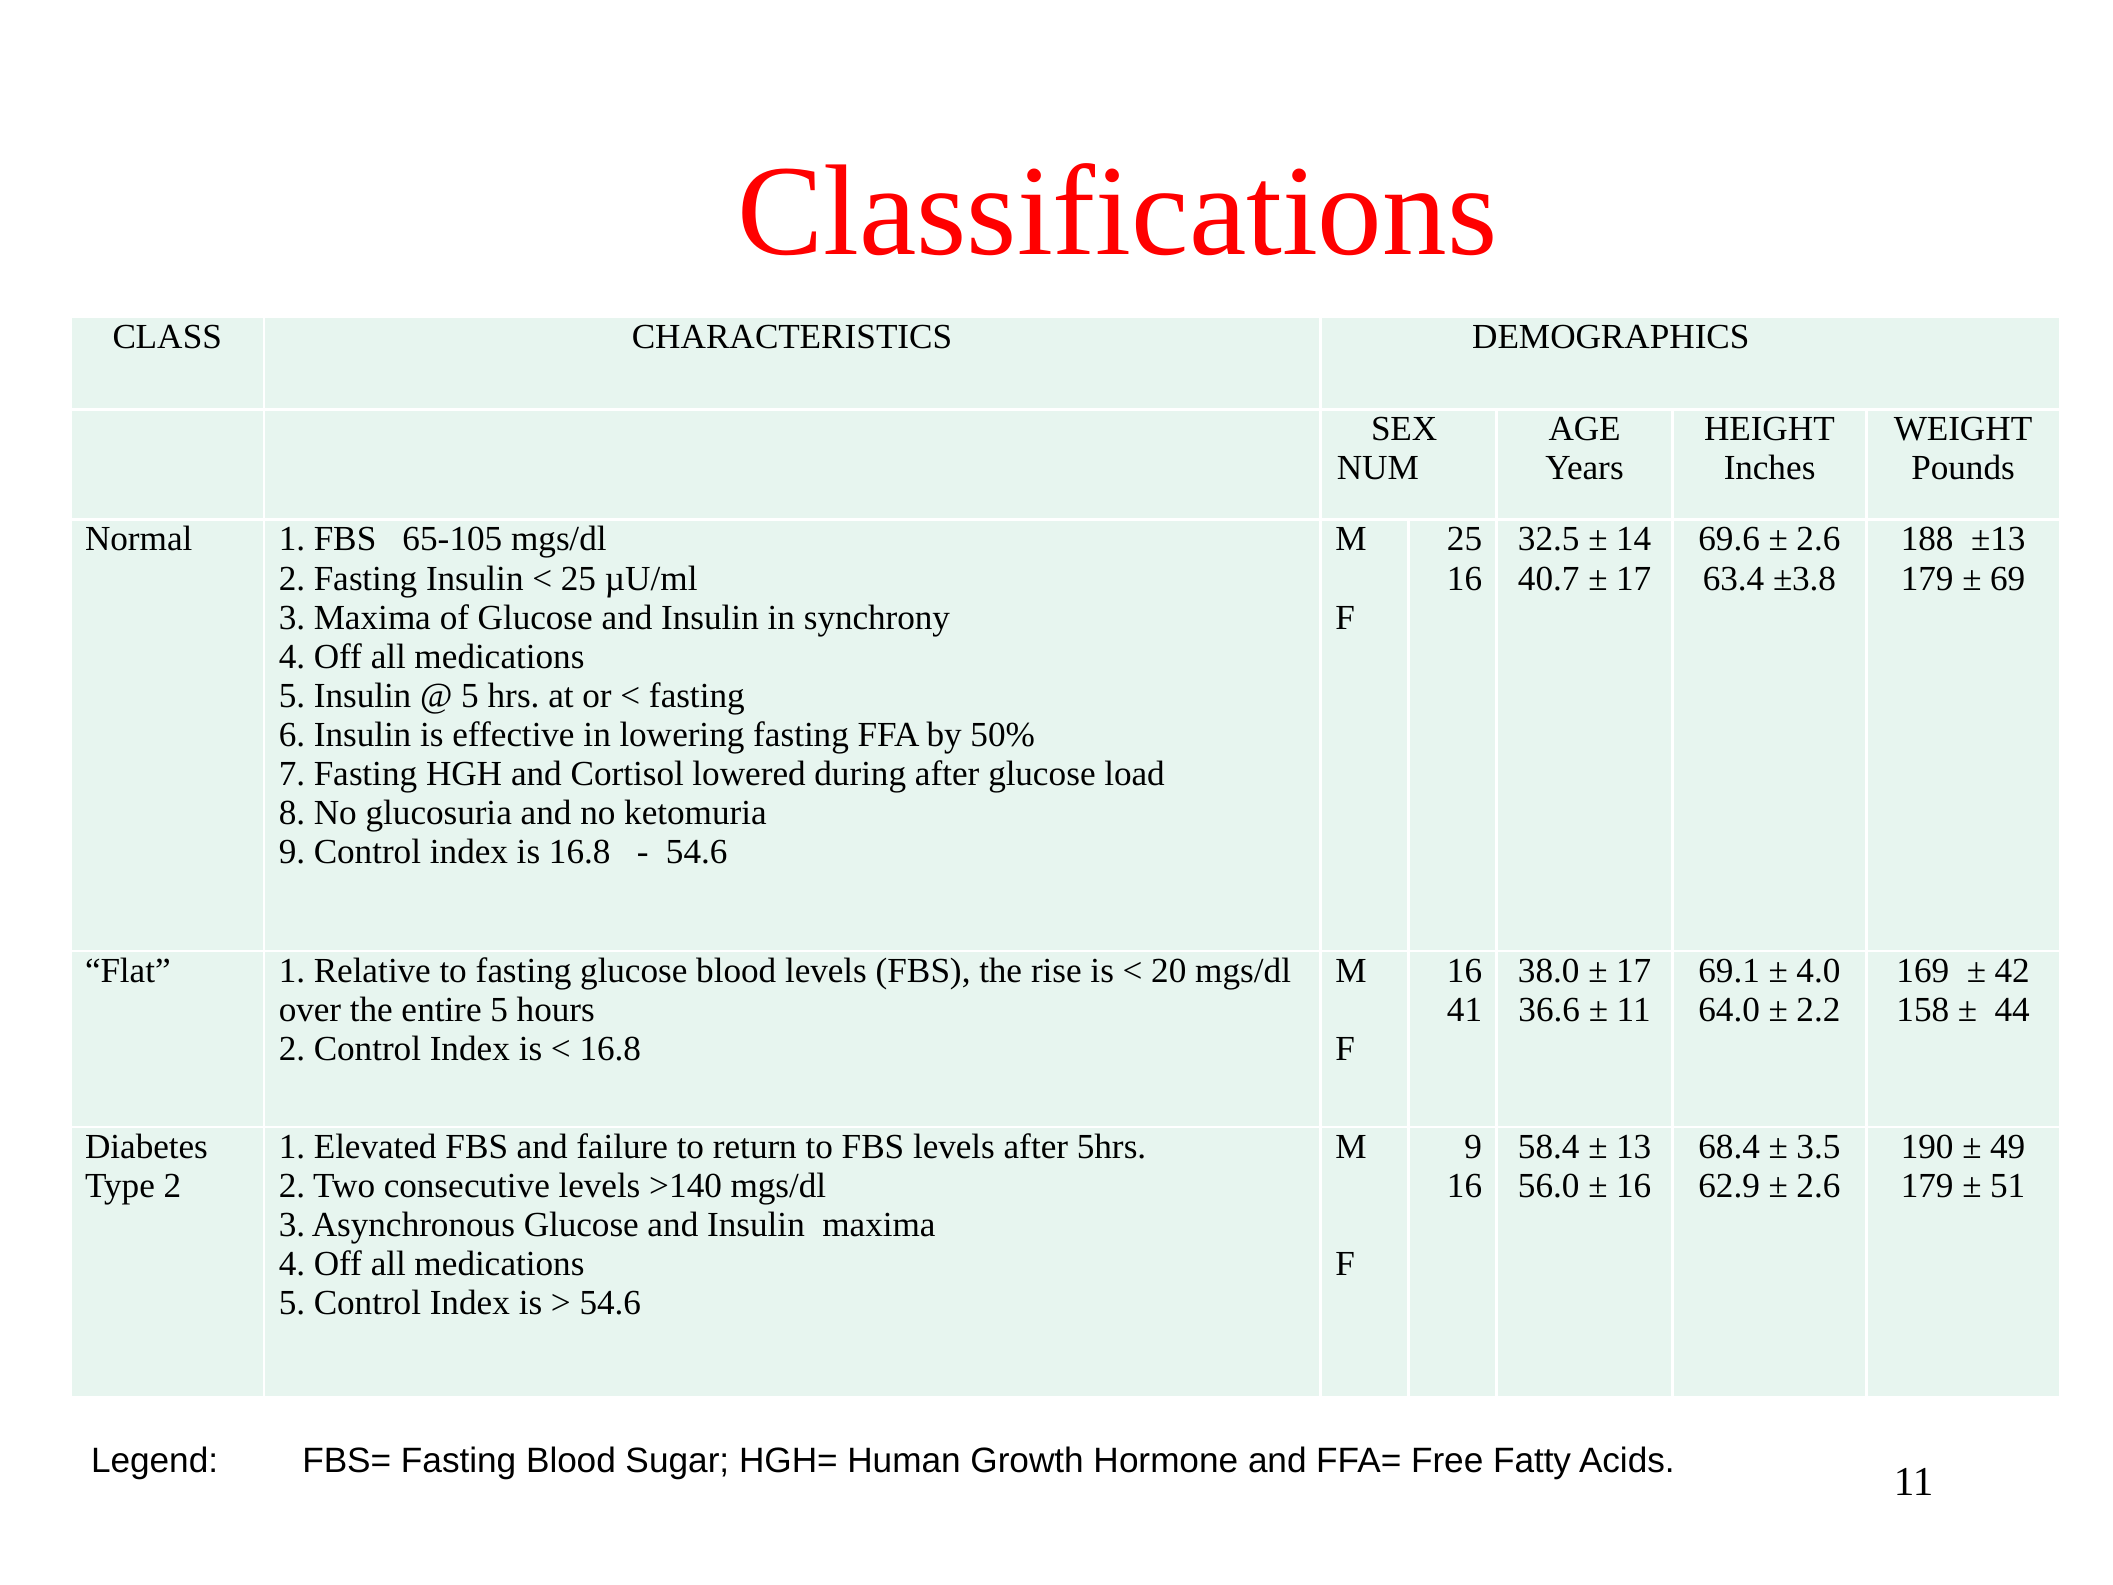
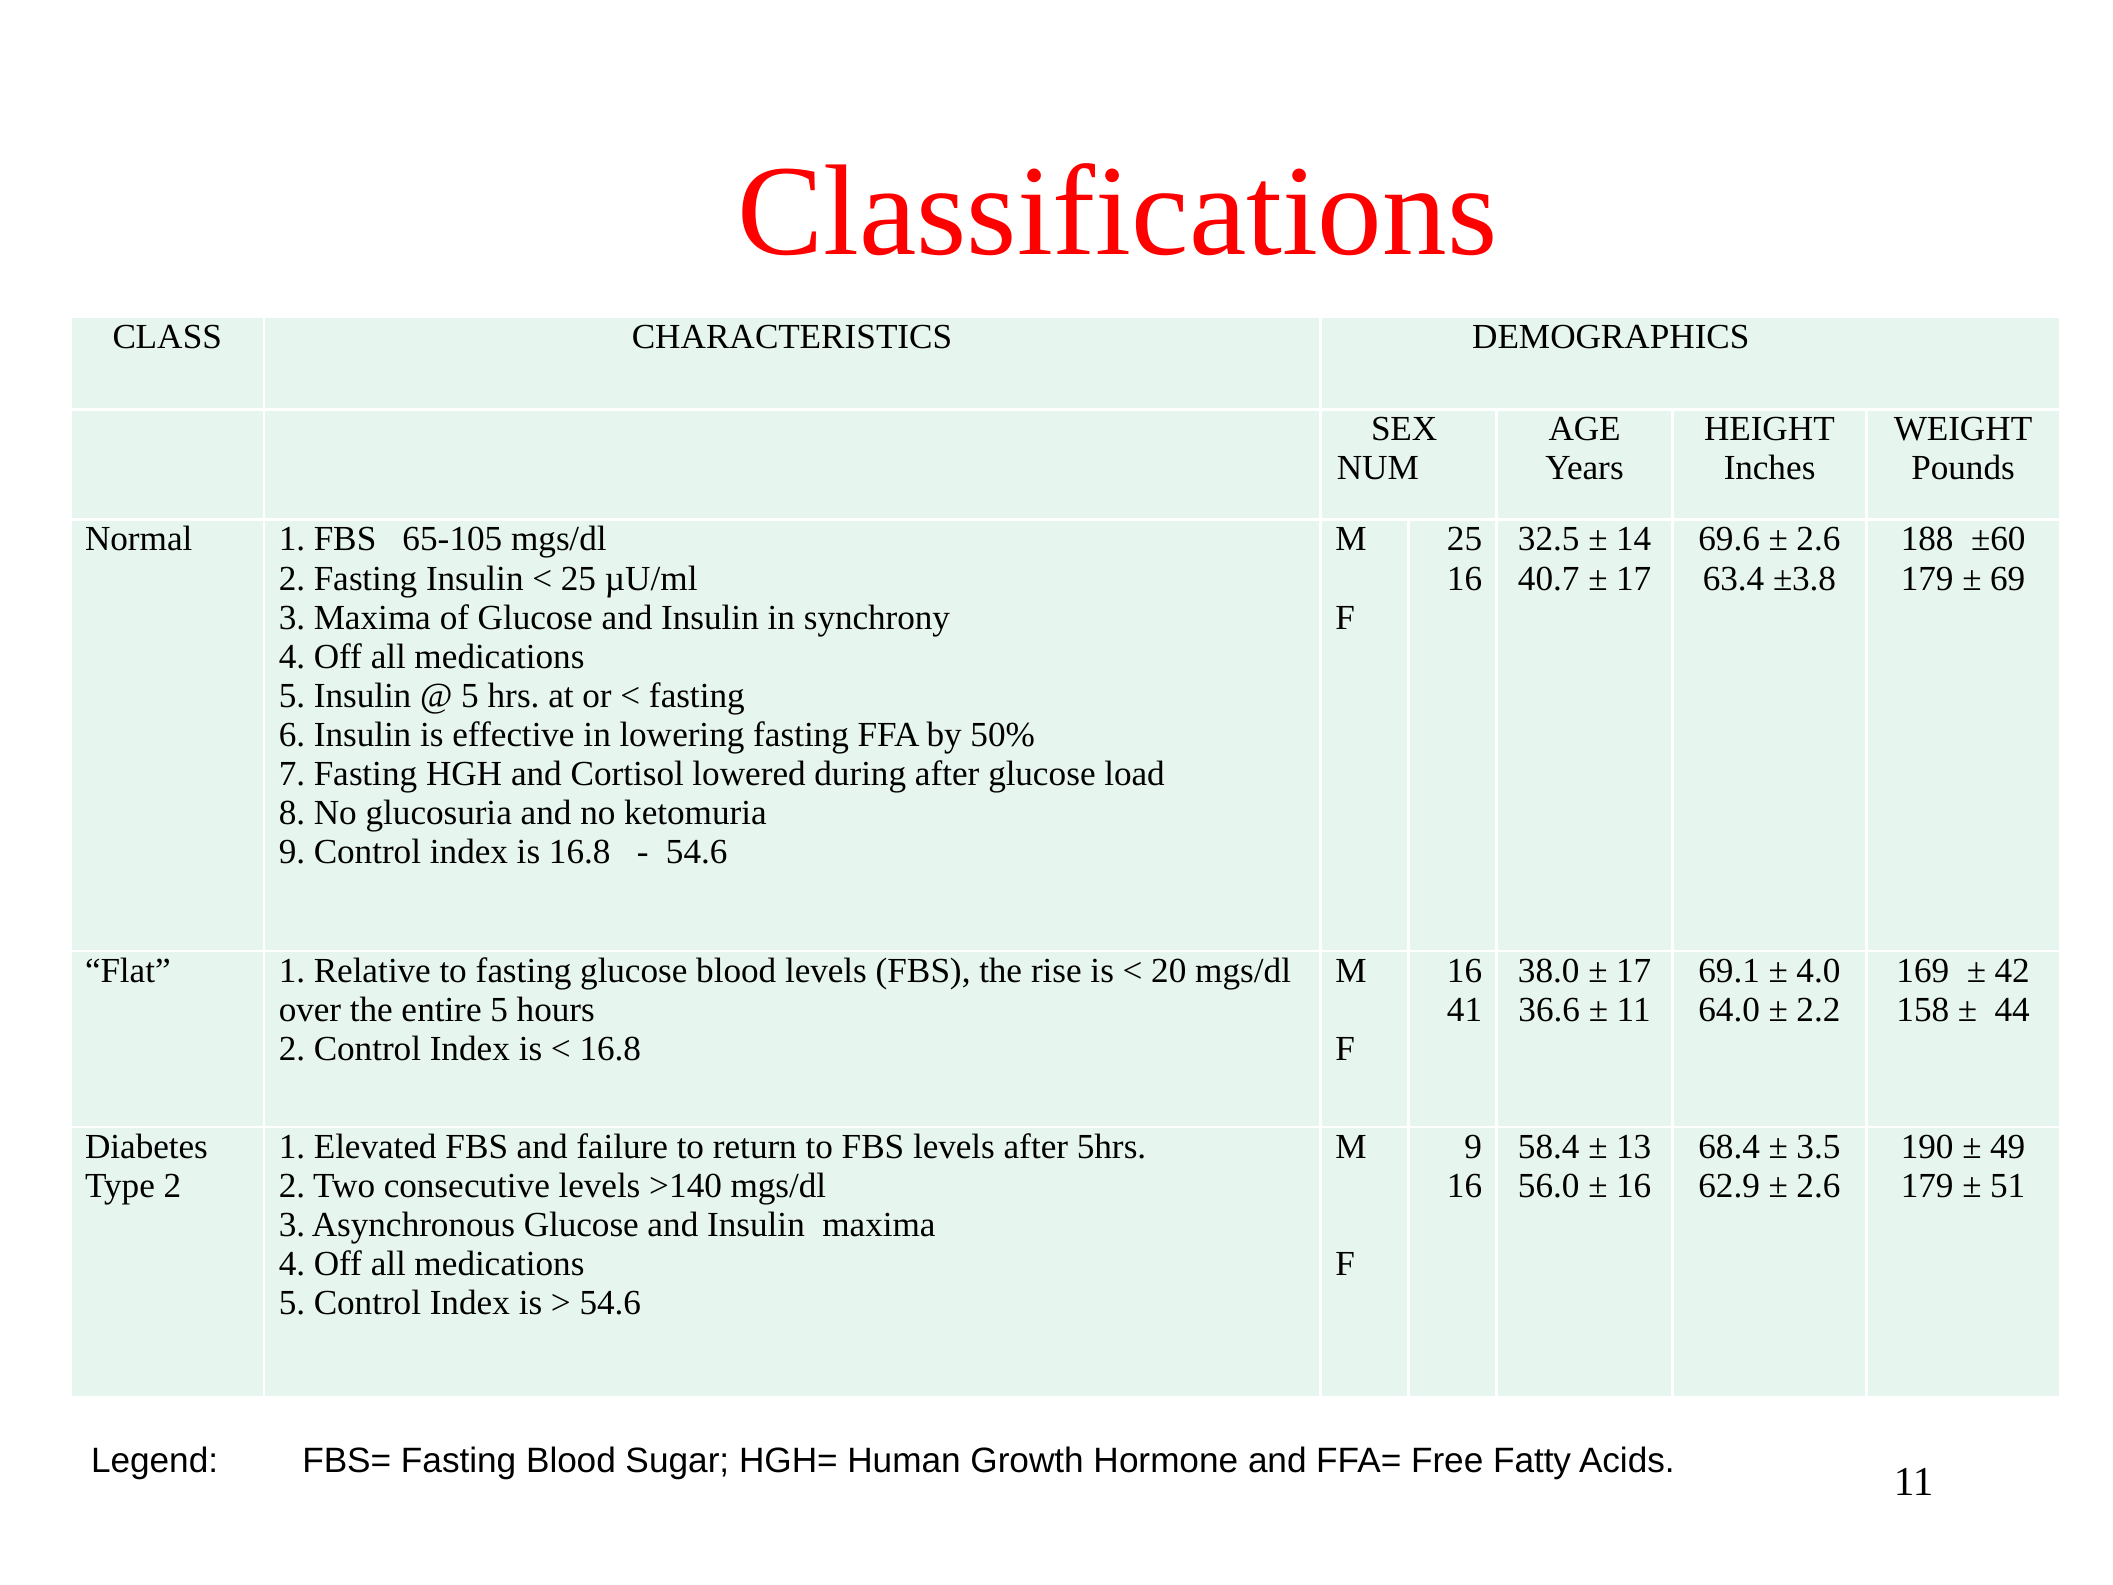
±13: ±13 -> ±60
